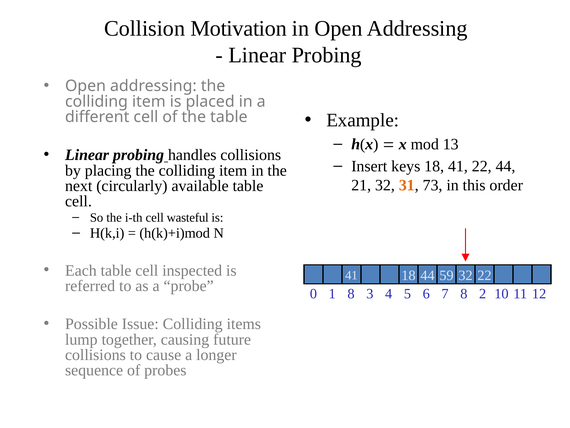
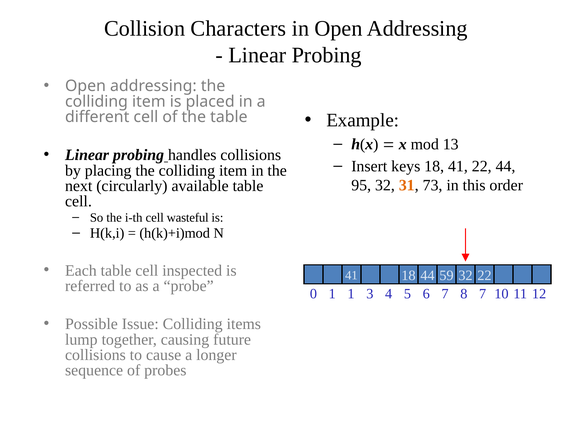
Motivation: Motivation -> Characters
21: 21 -> 95
1 8: 8 -> 1
8 2: 2 -> 7
